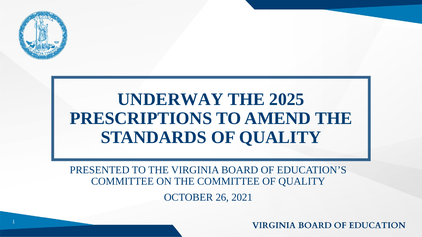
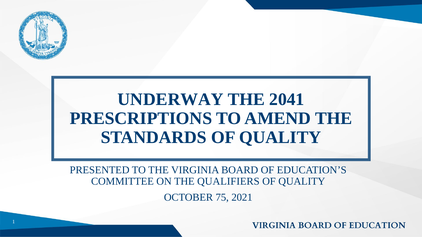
2025: 2025 -> 2041
THE COMMITTEE: COMMITTEE -> QUALIFIERS
26: 26 -> 75
